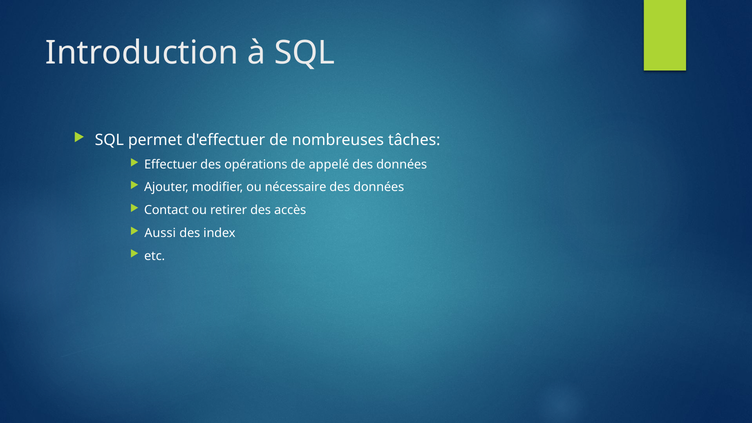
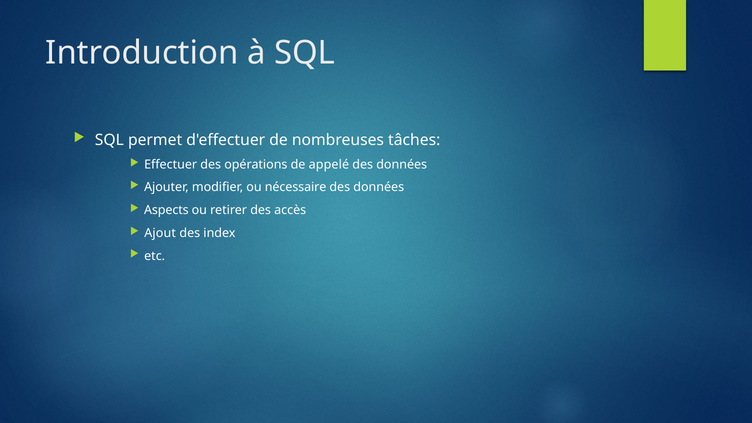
Contact: Contact -> Aspects
Aussi: Aussi -> Ajout
